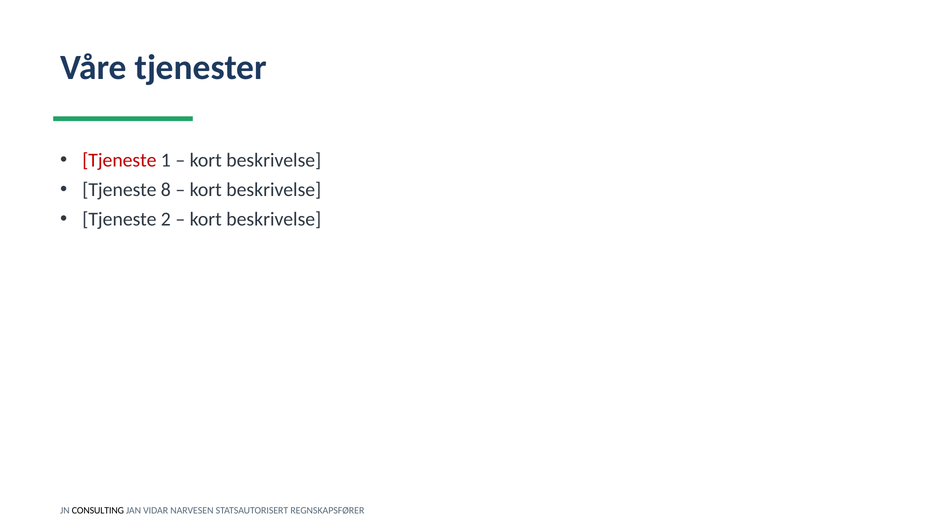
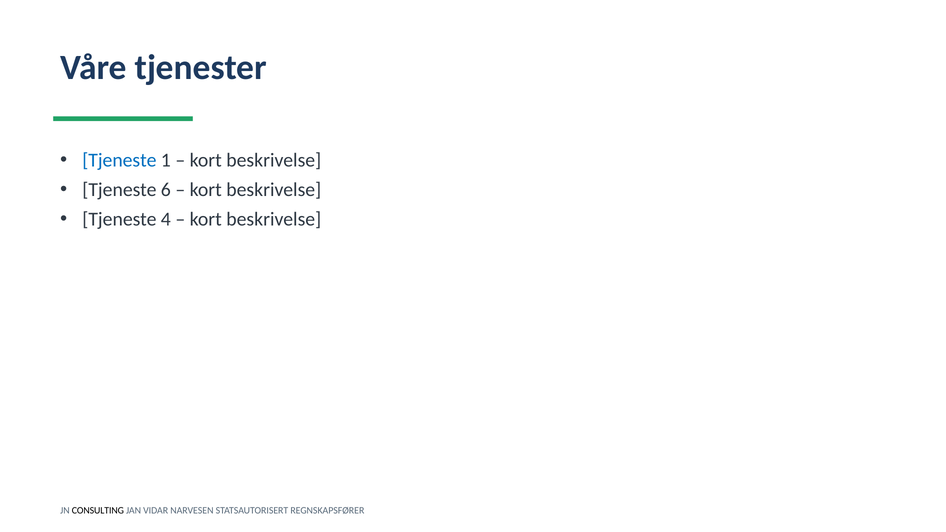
Tjeneste at (119, 160) colour: red -> blue
8: 8 -> 6
2: 2 -> 4
